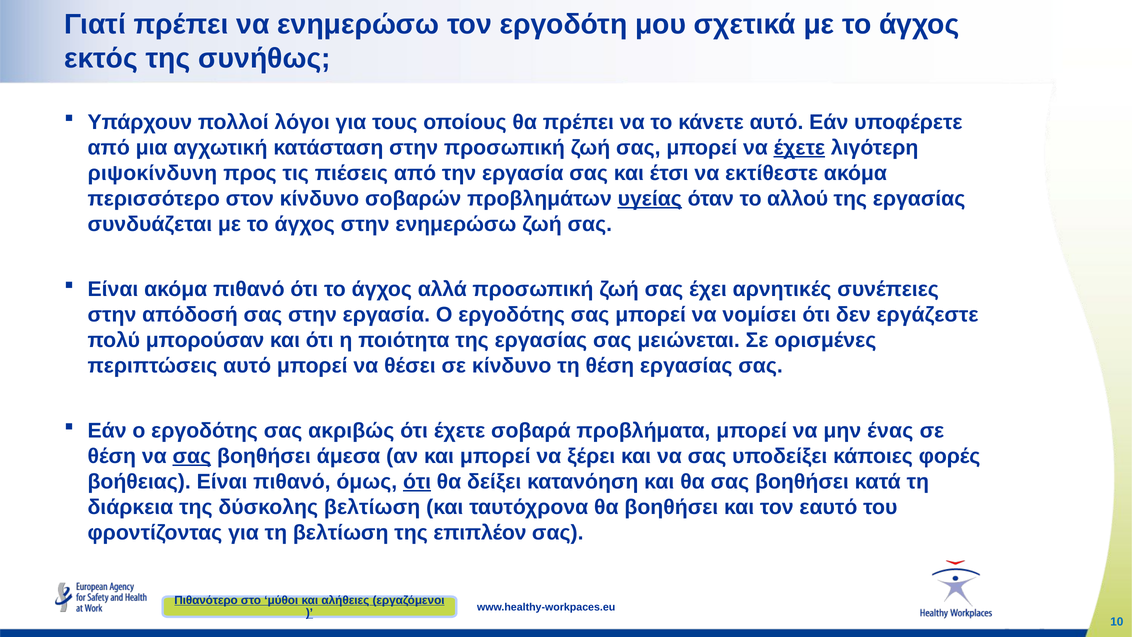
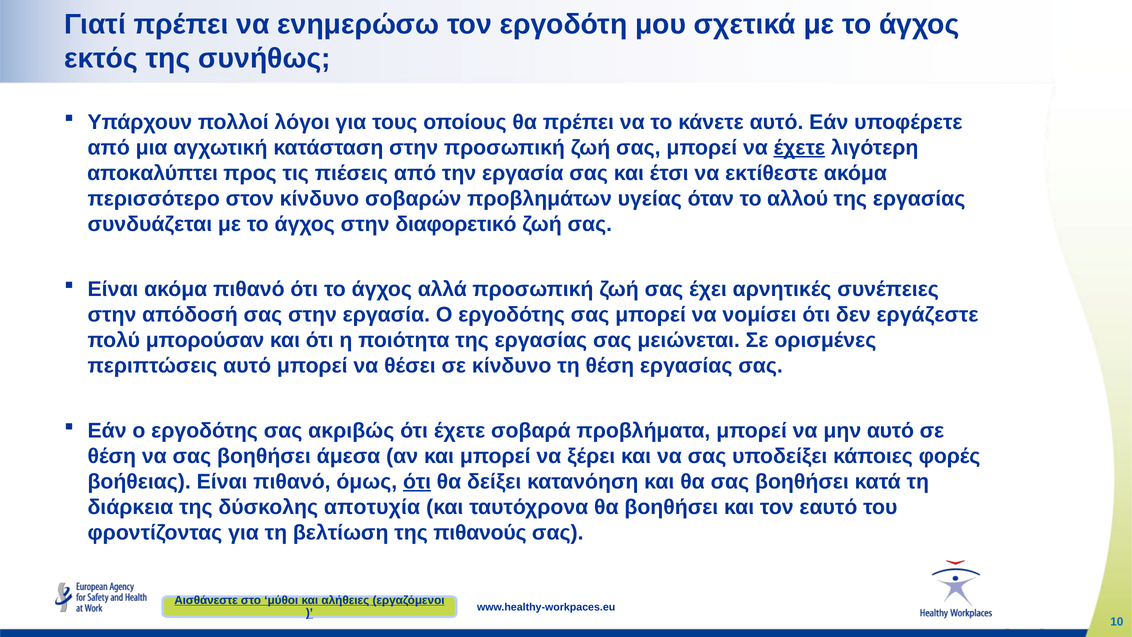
ριψοκίνδυνη: ριψοκίνδυνη -> αποκαλύπτει
υγείας underline: present -> none
στην ενημερώσω: ενημερώσω -> διαφορετικό
μην ένας: ένας -> αυτό
σας at (192, 456) underline: present -> none
δύσκολης βελτίωση: βελτίωση -> αποτυχία
επιπλέον: επιπλέον -> πιθανούς
Πιθανότερο: Πιθανότερο -> Αισθάνεστε
